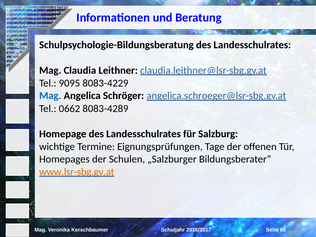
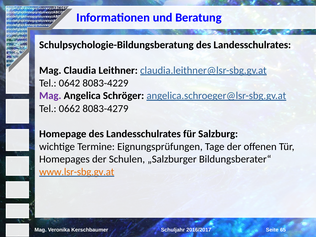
9095: 9095 -> 0642
Mag at (50, 96) colour: blue -> purple
8083-4289: 8083-4289 -> 8083-4279
